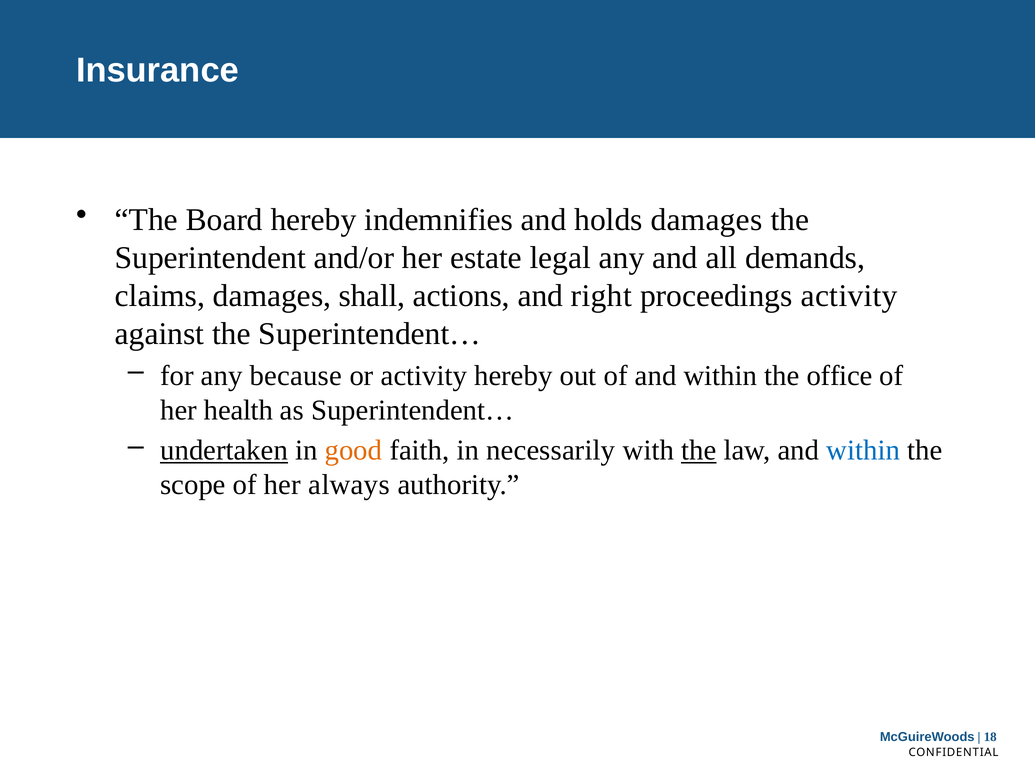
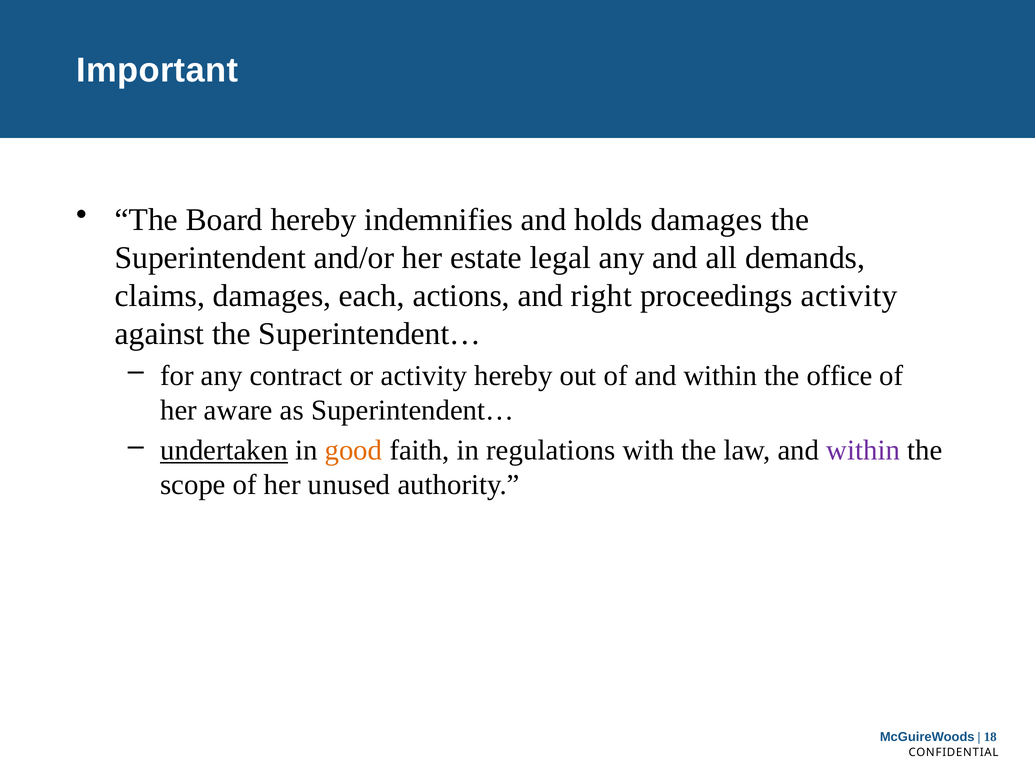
Insurance: Insurance -> Important
shall: shall -> each
because: because -> contract
health: health -> aware
necessarily: necessarily -> regulations
the at (699, 450) underline: present -> none
within at (863, 450) colour: blue -> purple
always: always -> unused
